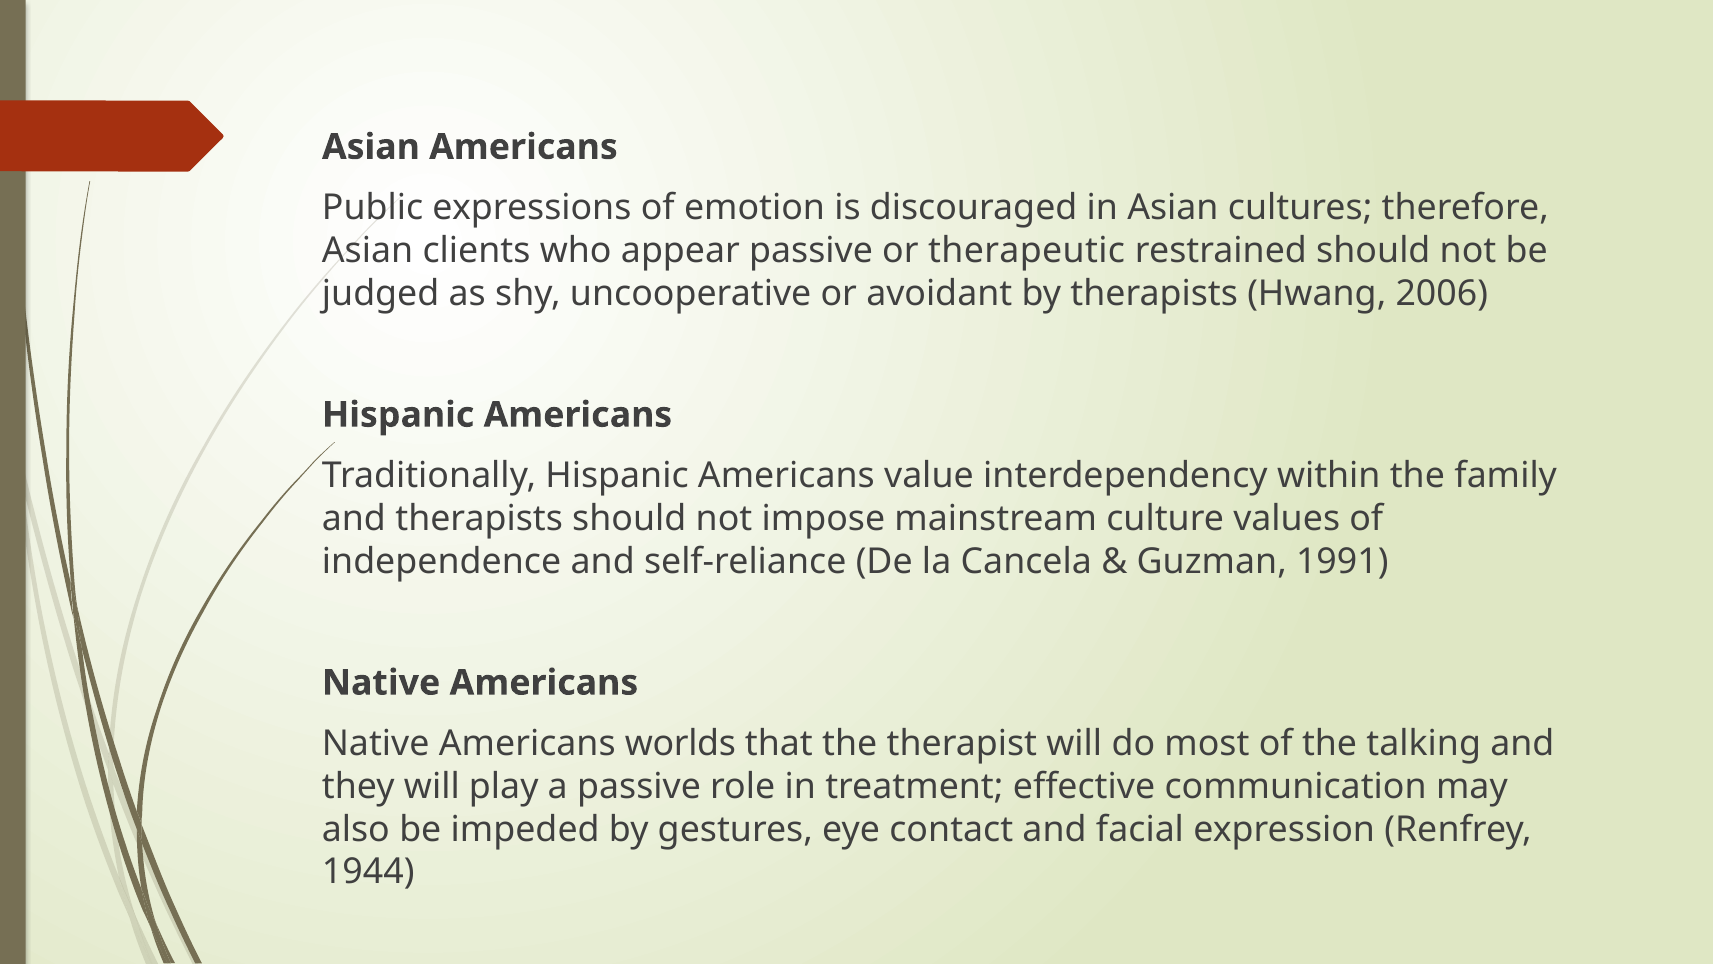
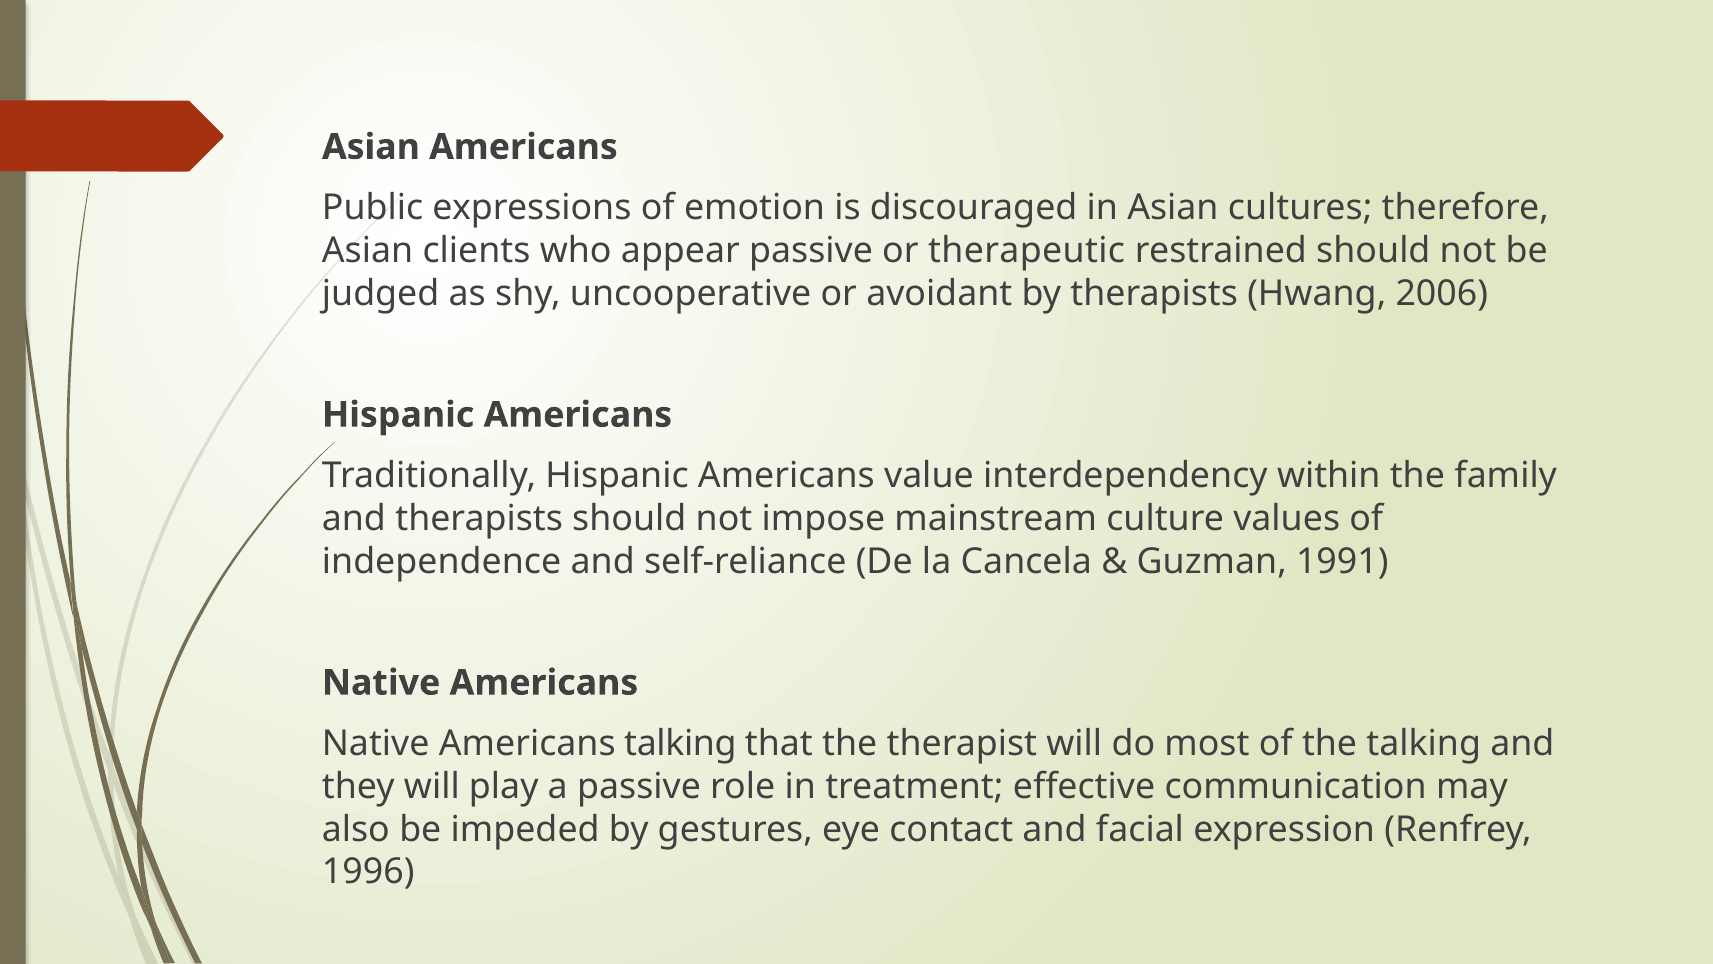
Americans worlds: worlds -> talking
1944: 1944 -> 1996
